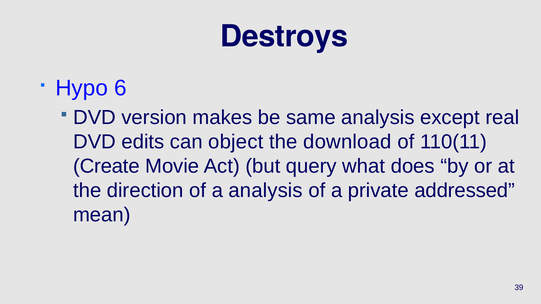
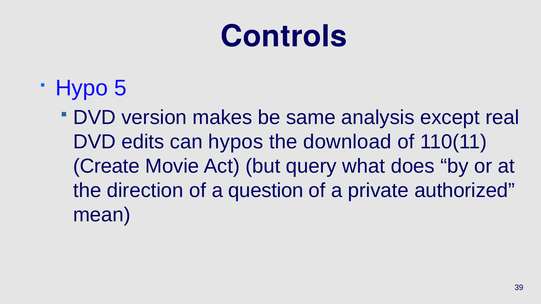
Destroys: Destroys -> Controls
6: 6 -> 5
object: object -> hypos
a analysis: analysis -> question
addressed: addressed -> authorized
